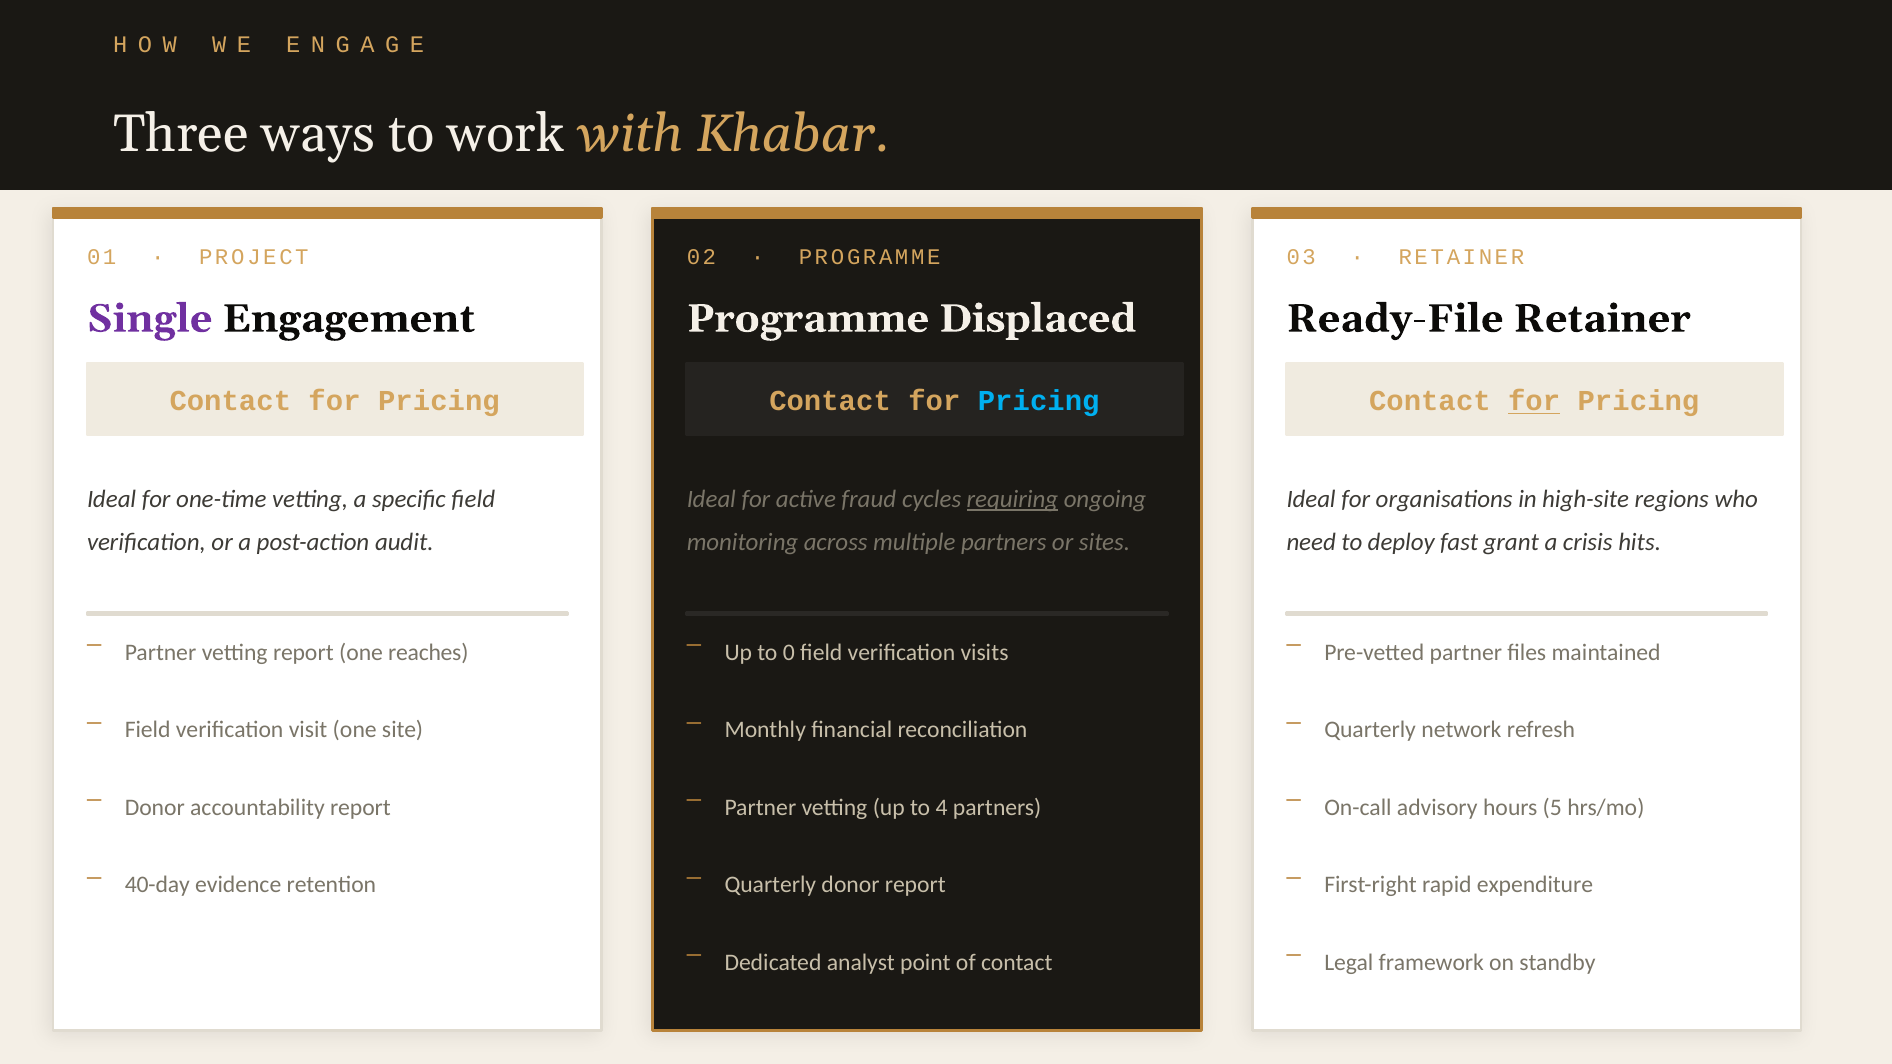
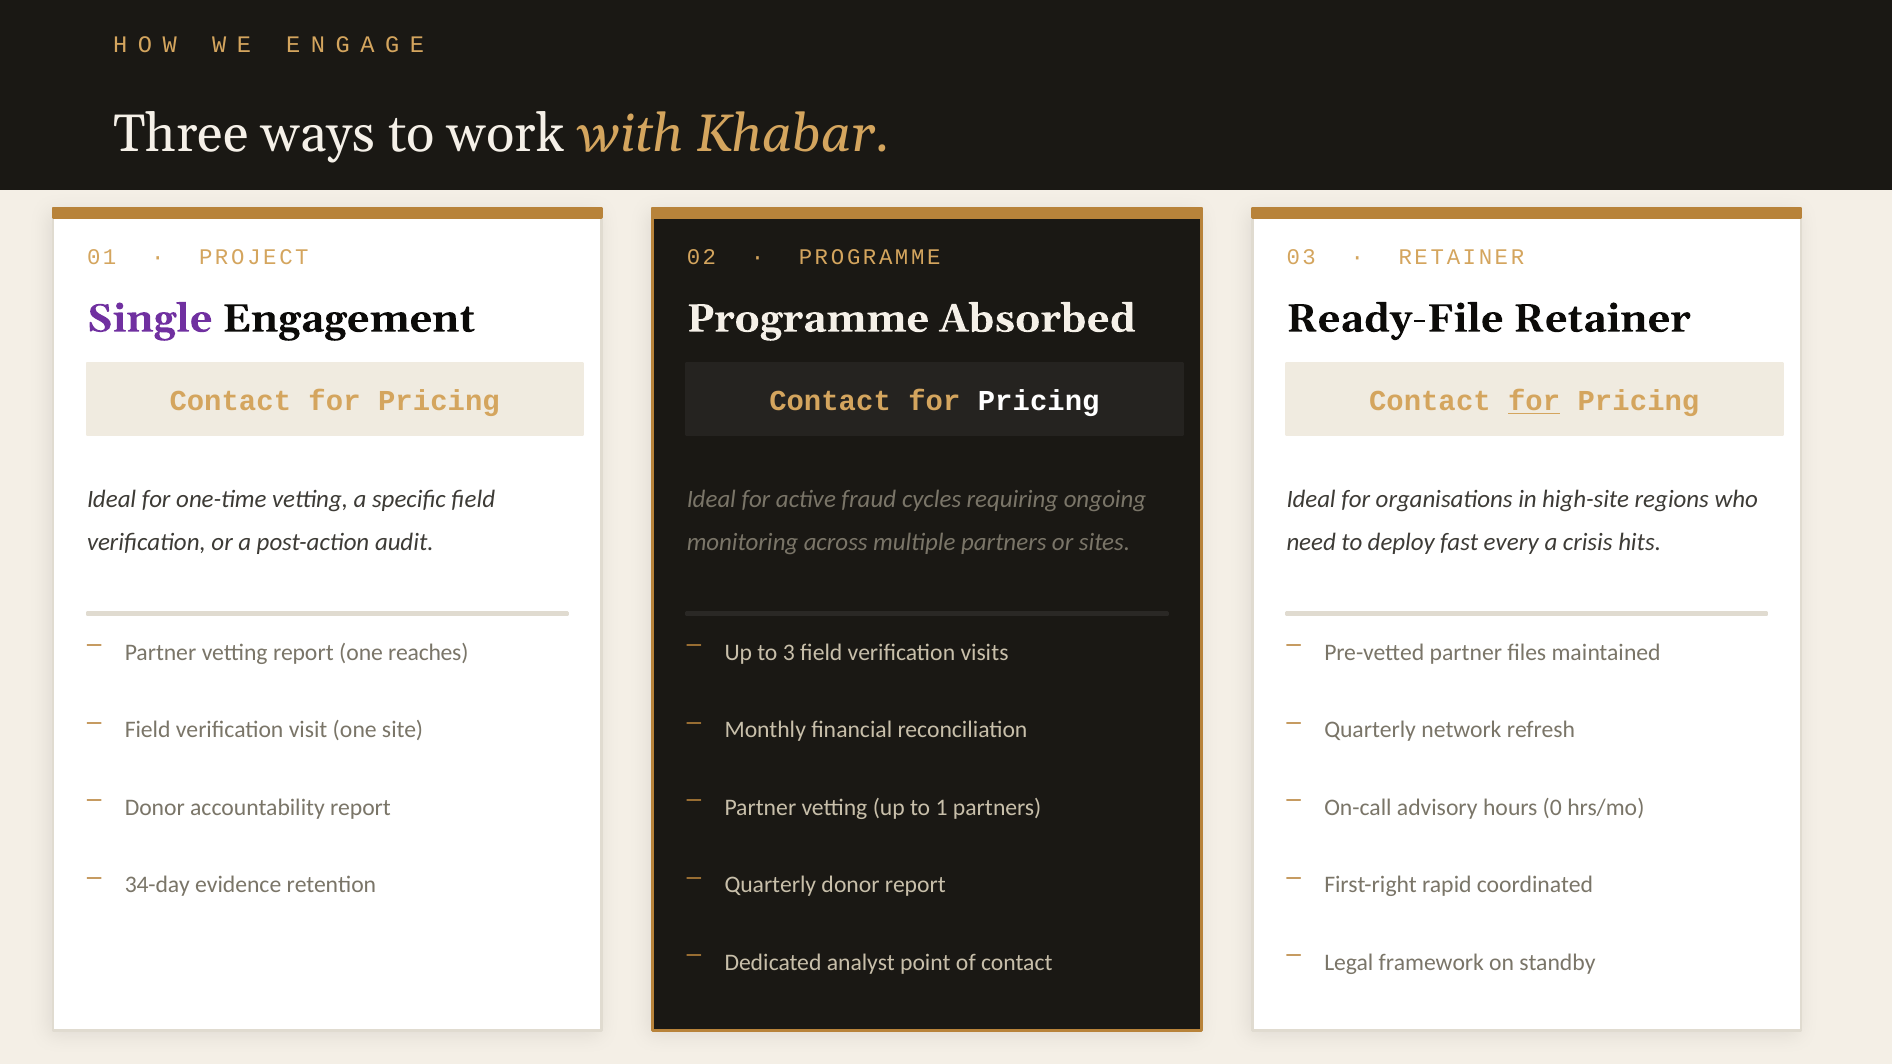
Displaced: Displaced -> Absorbed
Pricing at (1039, 401) colour: light blue -> white
requiring underline: present -> none
grant: grant -> every
0: 0 -> 3
4: 4 -> 1
5: 5 -> 0
40-day: 40-day -> 34-day
expenditure: expenditure -> coordinated
